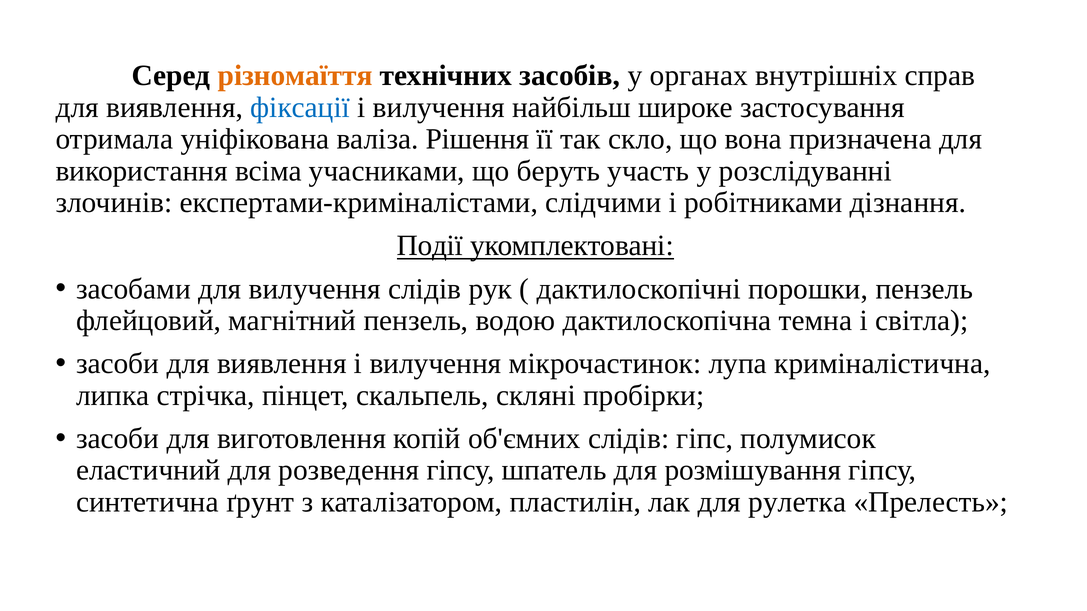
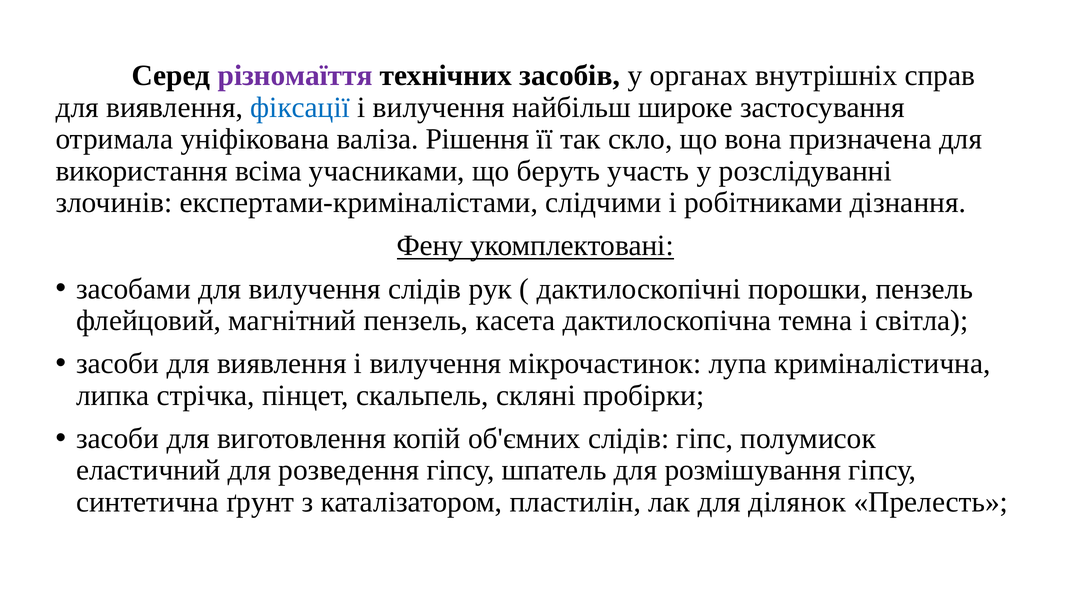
різномаїття colour: orange -> purple
Події: Події -> Фену
водою: водою -> касета
рулетка: рулетка -> ділянок
